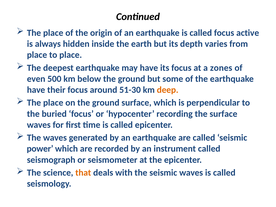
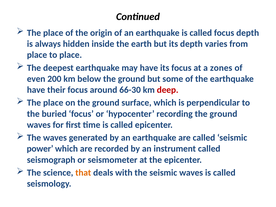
focus active: active -> depth
500: 500 -> 200
51-30: 51-30 -> 66-30
deep colour: orange -> red
recording the surface: surface -> ground
